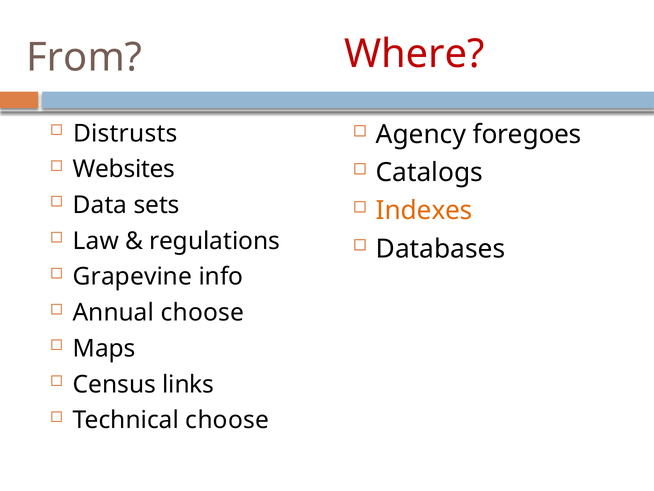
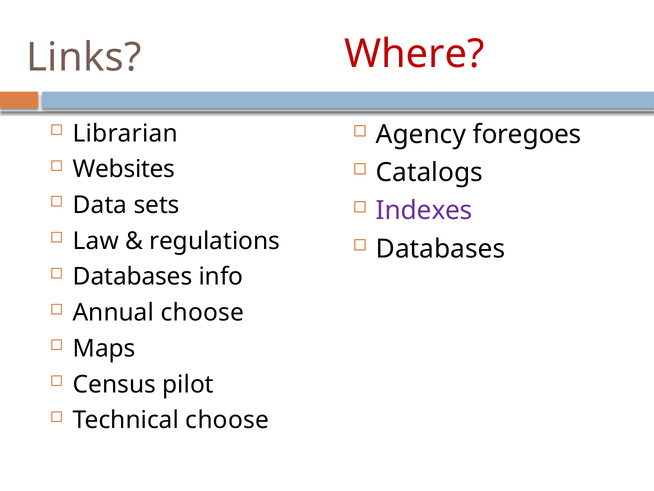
From: From -> Links
Distrusts: Distrusts -> Librarian
Indexes colour: orange -> purple
Grapevine at (133, 277): Grapevine -> Databases
links: links -> pilot
